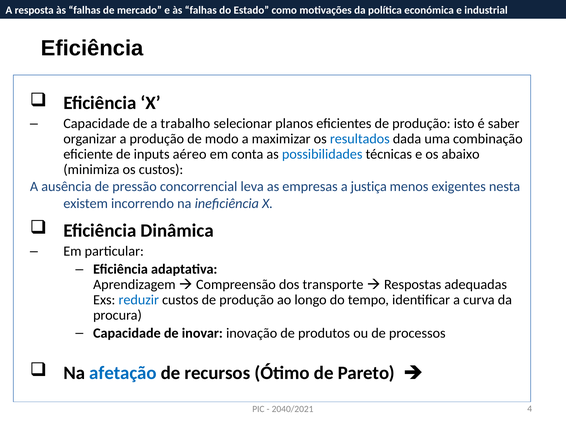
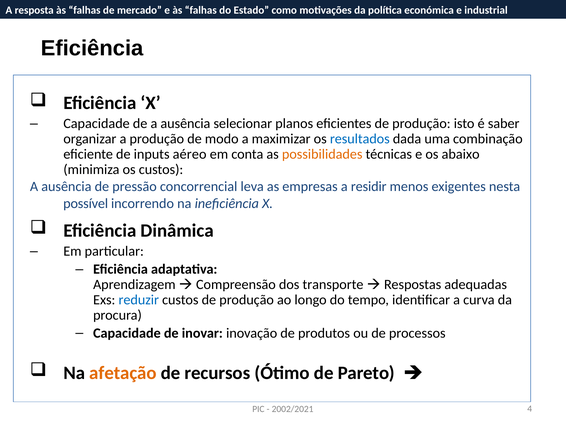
de a trabalho: trabalho -> ausência
possibilidades colour: blue -> orange
justiça: justiça -> residir
existem: existem -> possível
afetação colour: blue -> orange
2040/2021: 2040/2021 -> 2002/2021
